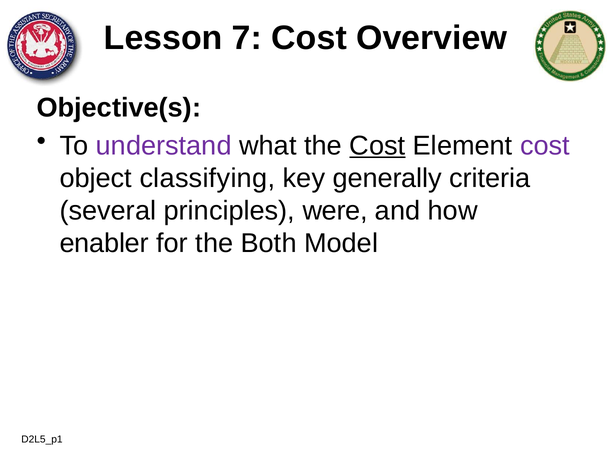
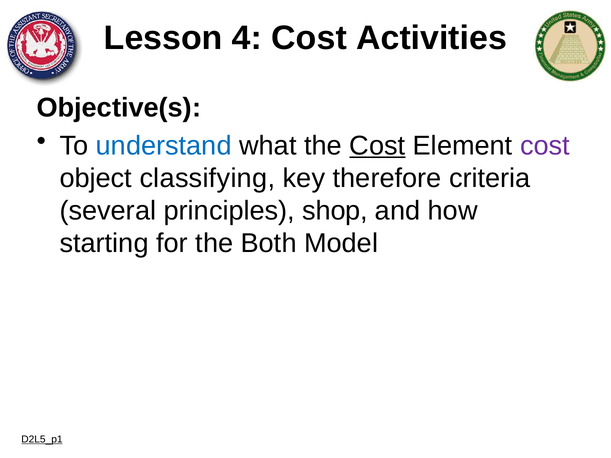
7: 7 -> 4
Overview: Overview -> Activities
understand colour: purple -> blue
generally: generally -> therefore
were: were -> shop
enabler: enabler -> starting
D2L5_p1 underline: none -> present
